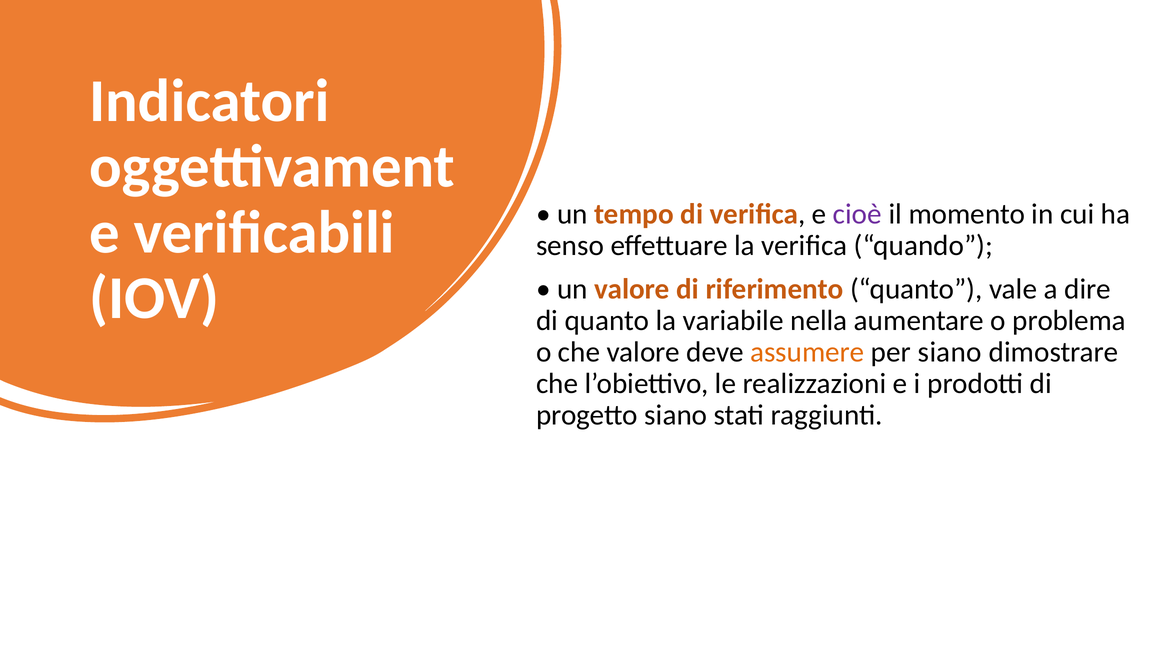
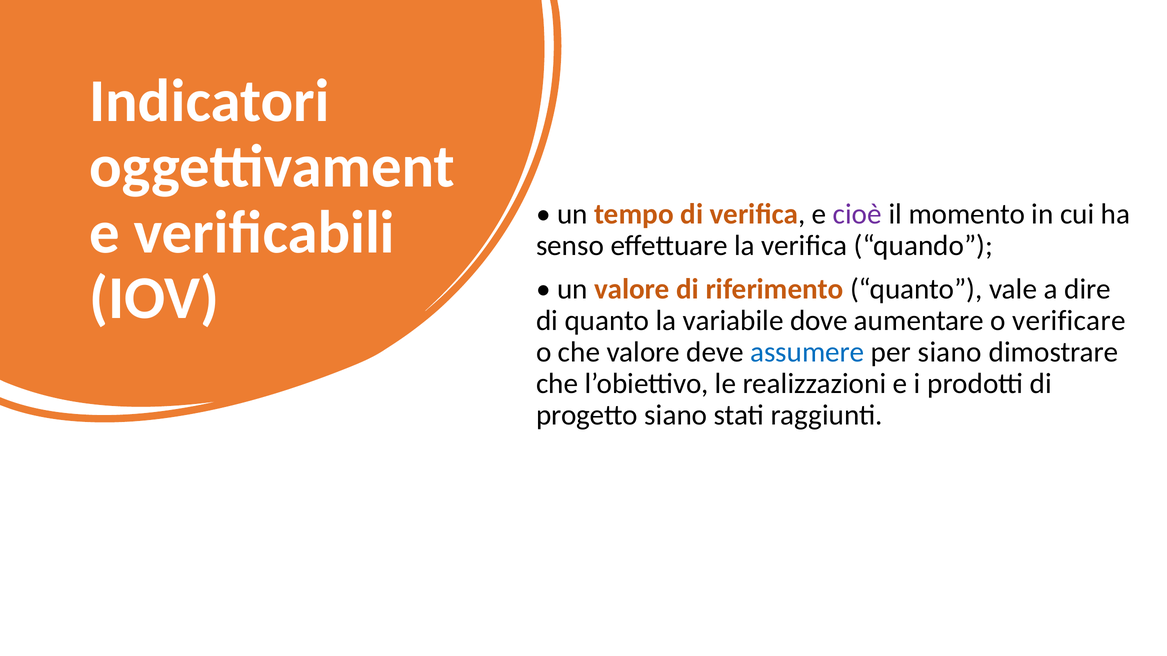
nella: nella -> dove
problema: problema -> verificare
assumere colour: orange -> blue
